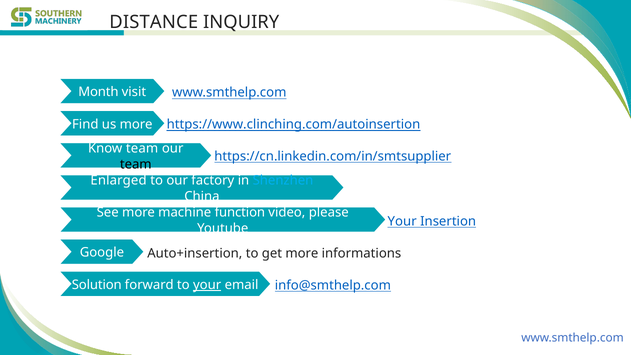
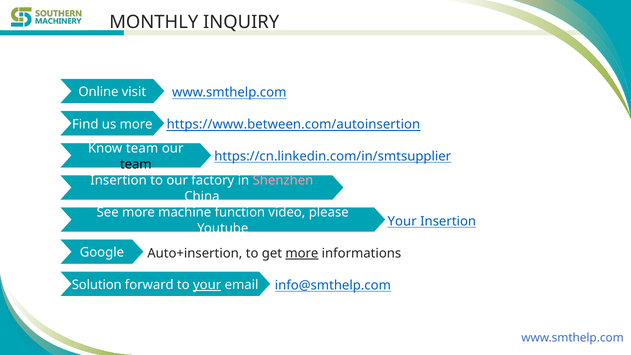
DISTANCE: DISTANCE -> MONTHLY
Month: Month -> Online
https://www.clinching.com/autoinsertion: https://www.clinching.com/autoinsertion -> https://www.between.com/autoinsertion
Enlarged at (119, 180): Enlarged -> Insertion
Shenzhen colour: light blue -> pink
more at (302, 253) underline: none -> present
